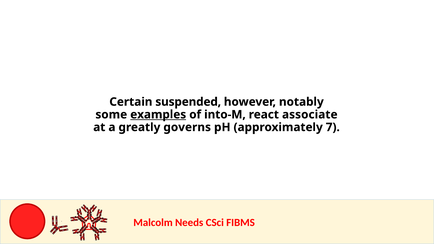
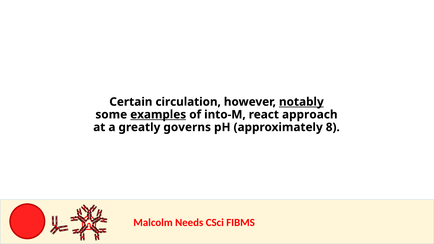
suspended: suspended -> circulation
notably underline: none -> present
associate: associate -> approach
7: 7 -> 8
